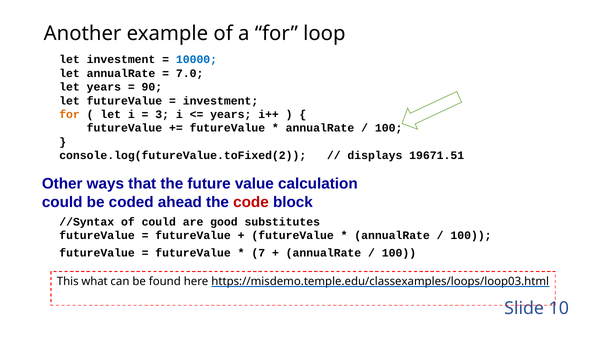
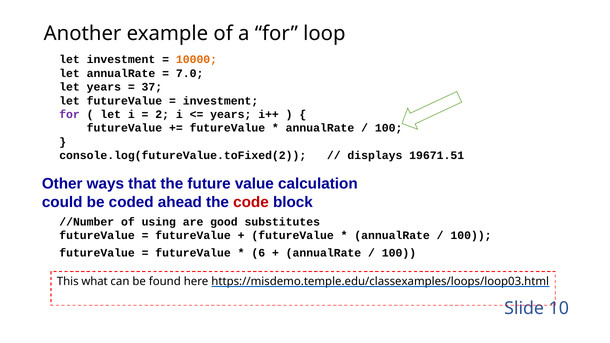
10000 colour: blue -> orange
90: 90 -> 37
for at (70, 115) colour: orange -> purple
3: 3 -> 2
//Syntax: //Syntax -> //Number
of could: could -> using
7: 7 -> 6
